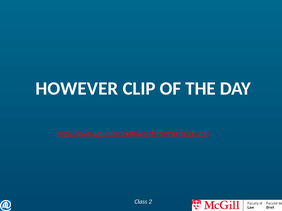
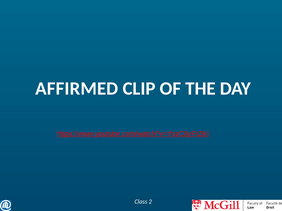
HOWEVER: HOWEVER -> AFFIRMED
